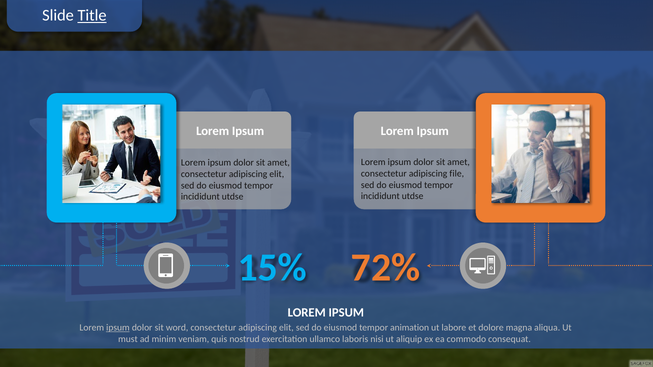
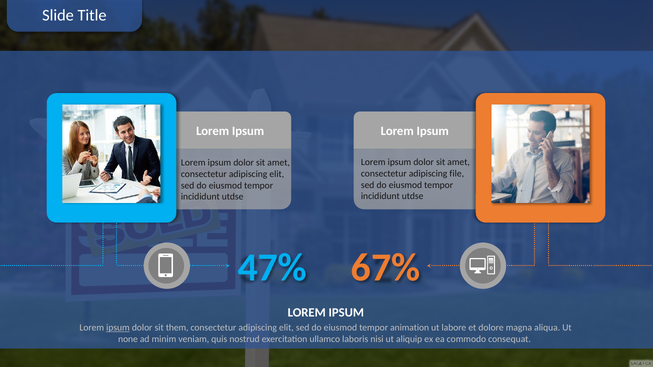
Title underline: present -> none
15%: 15% -> 47%
72%: 72% -> 67%
word: word -> them
must: must -> none
